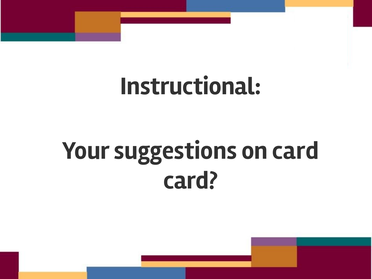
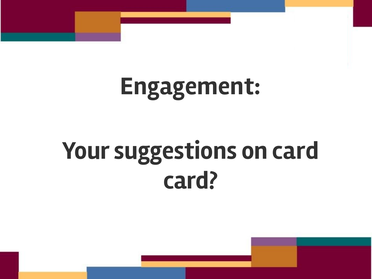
Instructional: Instructional -> Engagement
